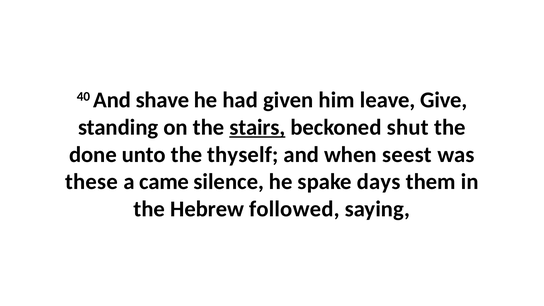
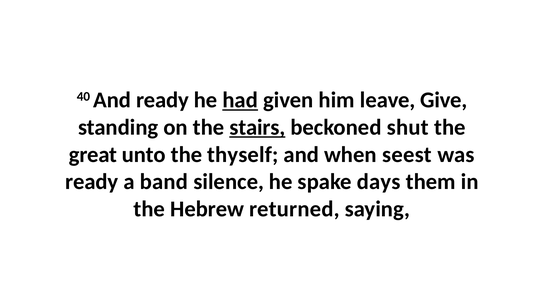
And shave: shave -> ready
had underline: none -> present
done: done -> great
these at (92, 182): these -> ready
came: came -> band
followed: followed -> returned
